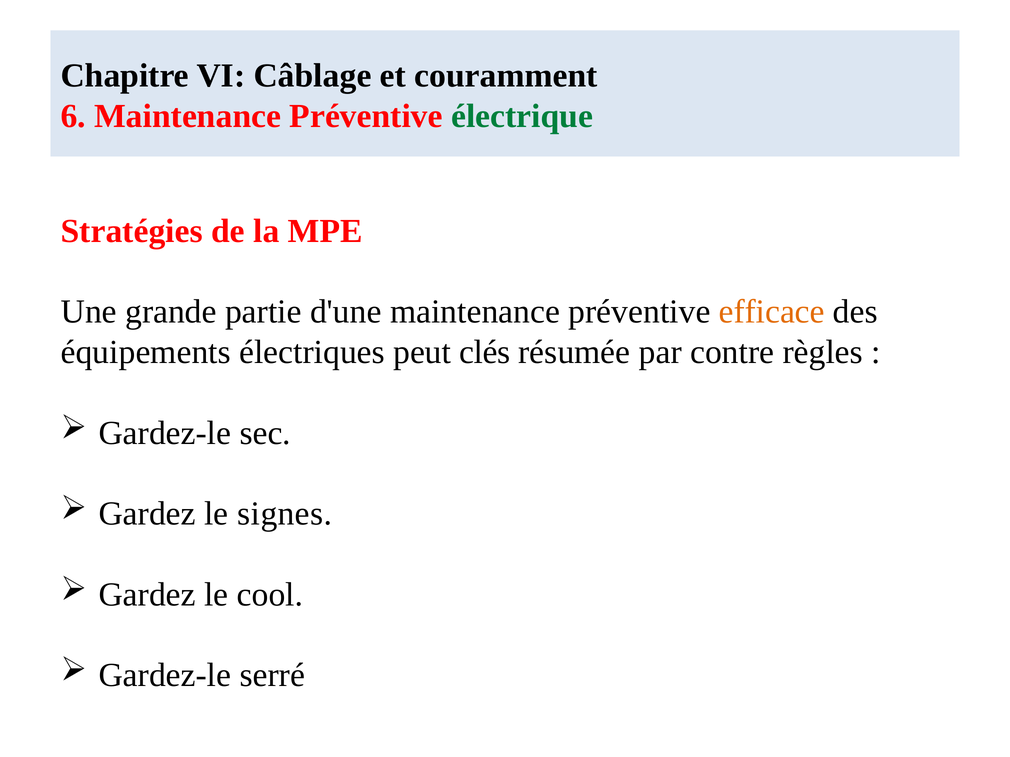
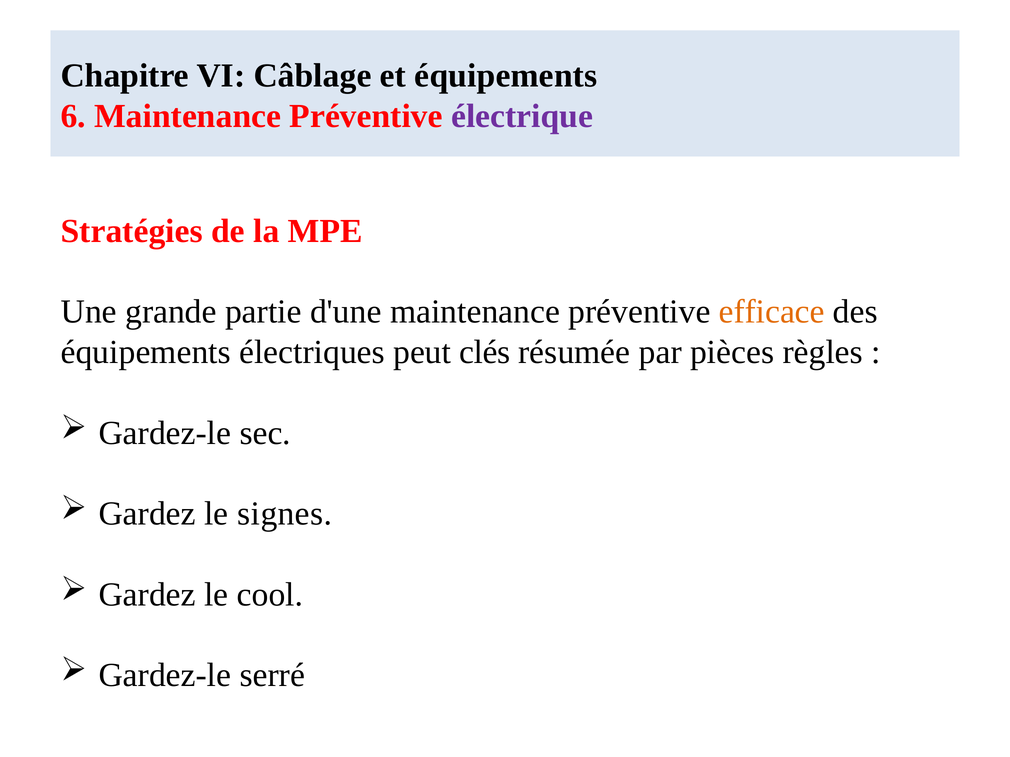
et couramment: couramment -> équipements
électrique colour: green -> purple
contre: contre -> pièces
